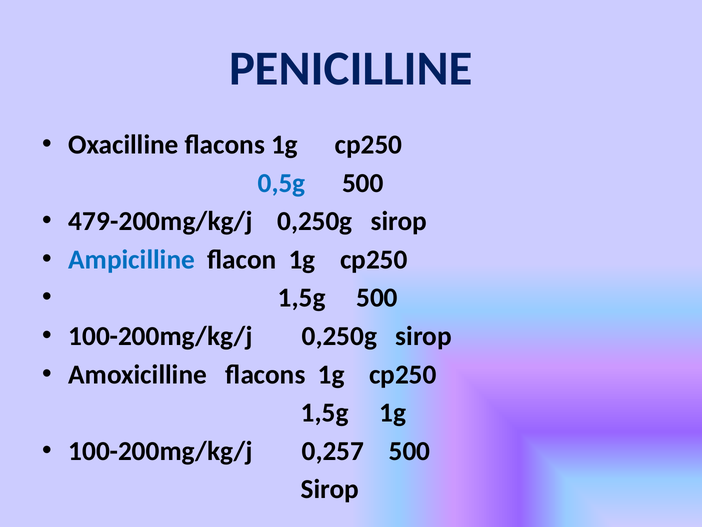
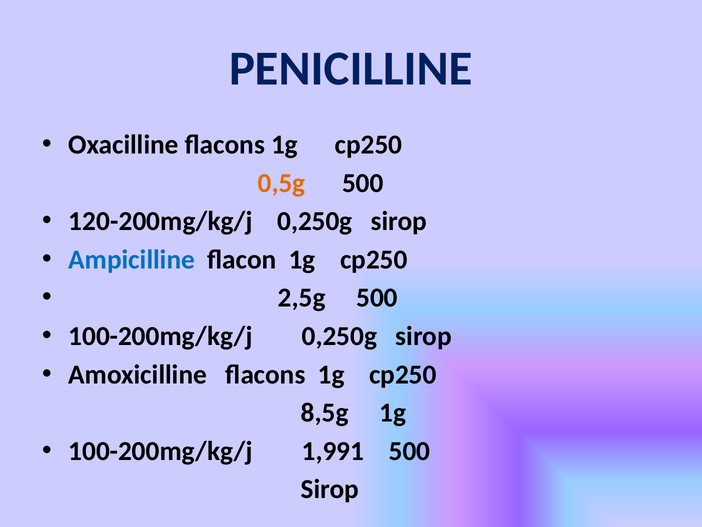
0,5g colour: blue -> orange
479-200mg/kg/j: 479-200mg/kg/j -> 120-200mg/kg/j
1,5g at (302, 298): 1,5g -> 2,5g
1,5g at (325, 412): 1,5g -> 8,5g
0,257: 0,257 -> 1,991
